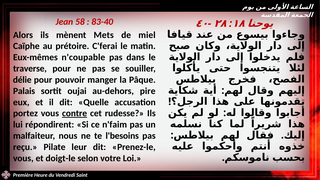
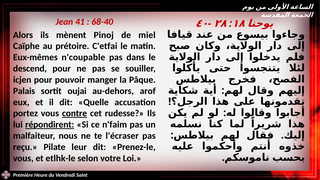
58: 58 -> 41
83-40: 83-40 -> 68-40
Mets: Mets -> Pinoj
C'ferai: C'ferai -> C'etfai
traverse: traverse -> descend
délie: délie -> icjen
pire: pire -> arof
répondirent underline: none -> present
l'besoins: l'besoins -> l'écraser
doigt-le: doigt-le -> etlhk-le
